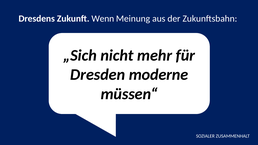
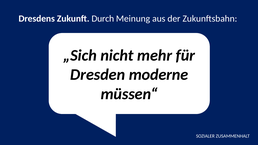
Wenn: Wenn -> Durch
